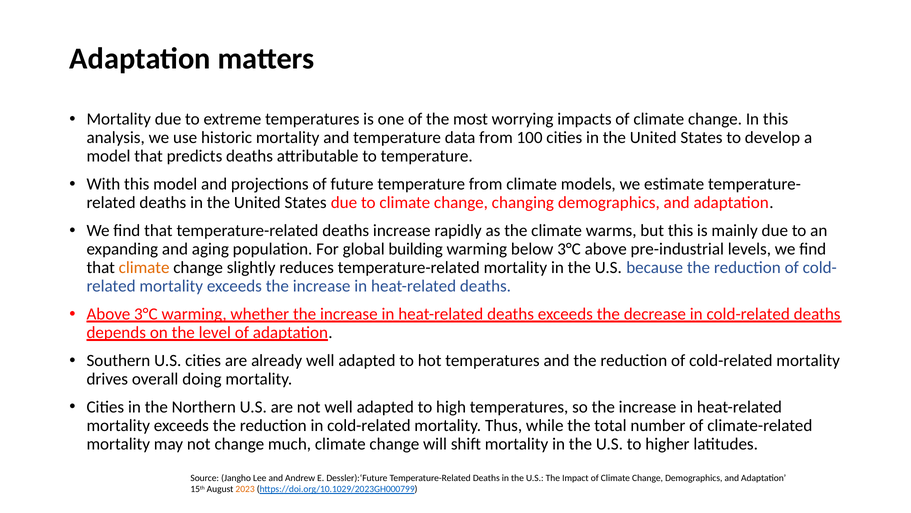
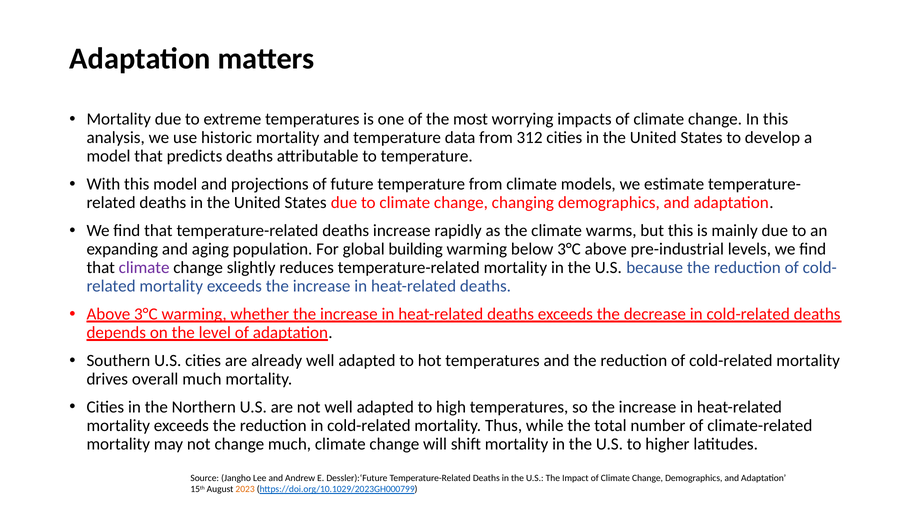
100: 100 -> 312
climate at (144, 267) colour: orange -> purple
overall doing: doing -> much
